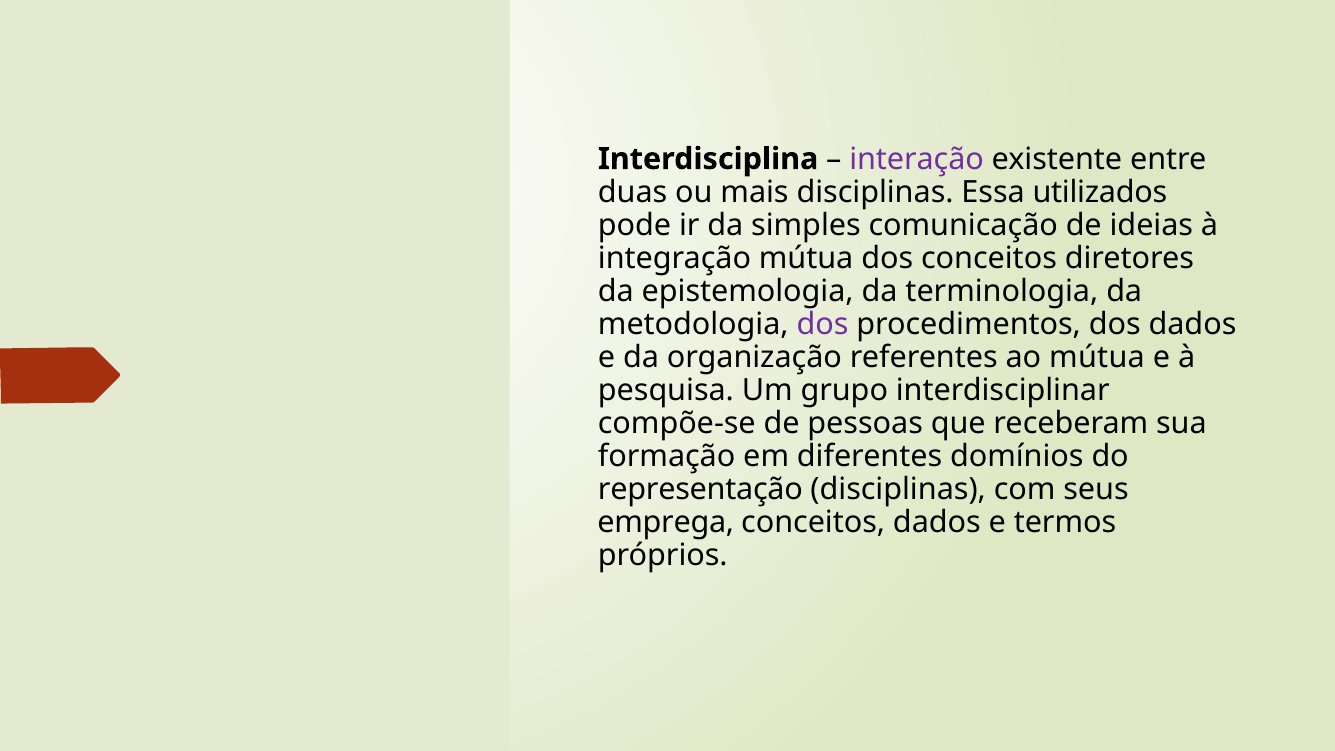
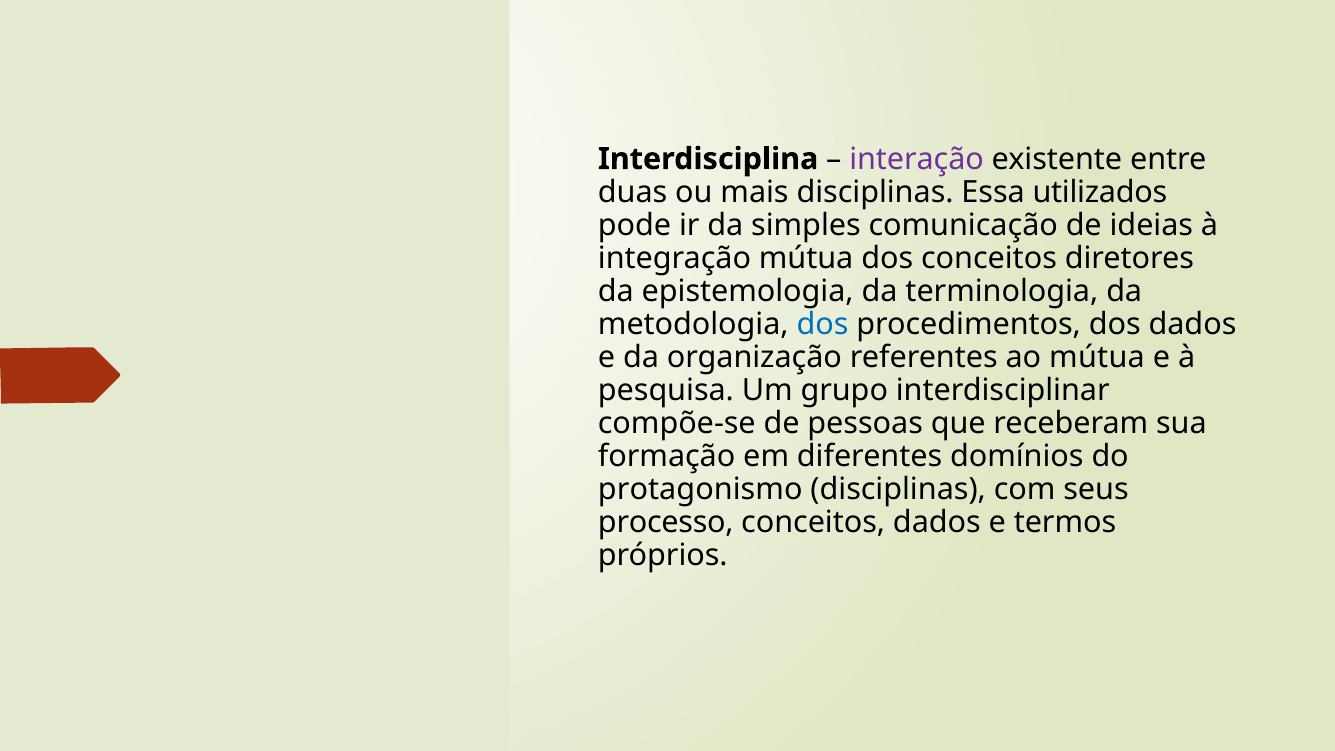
dos at (823, 324) colour: purple -> blue
representação: representação -> protagonismo
emprega: emprega -> processo
